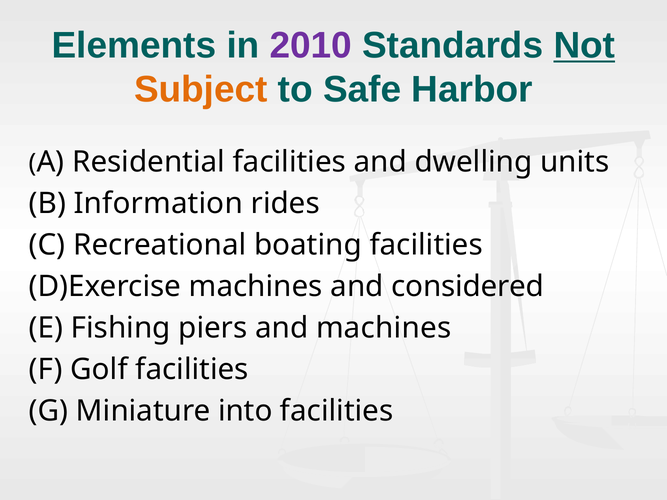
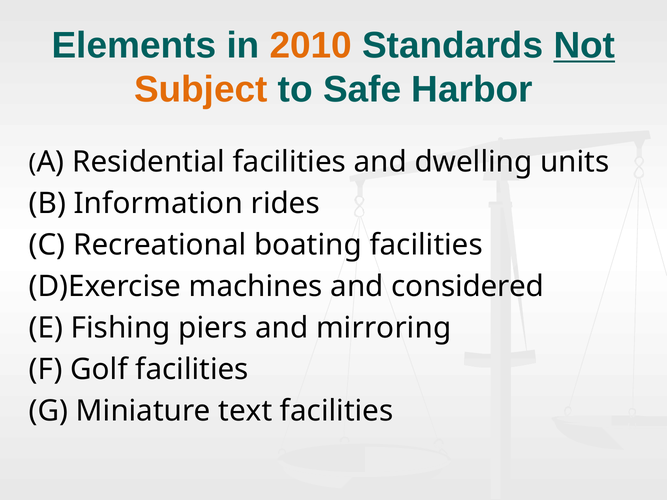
2010 colour: purple -> orange
and machines: machines -> mirroring
into: into -> text
